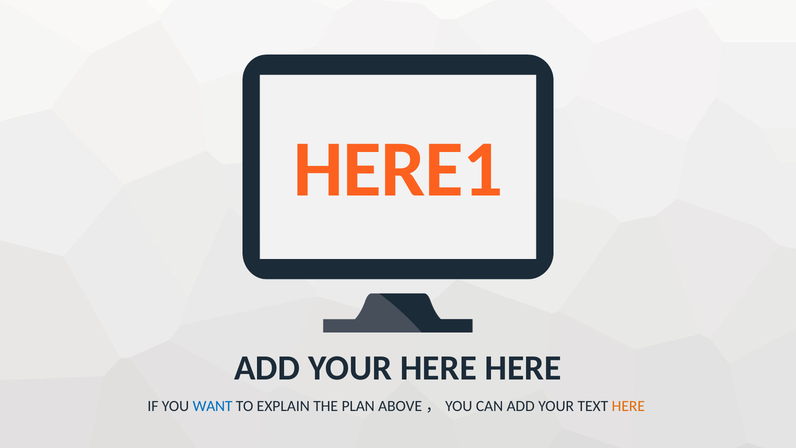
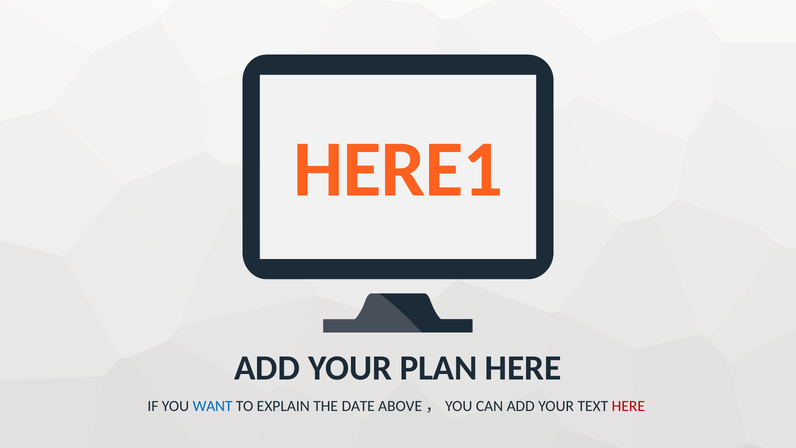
YOUR HERE: HERE -> PLAN
PLAN: PLAN -> DATE
HERE at (628, 406) colour: orange -> red
